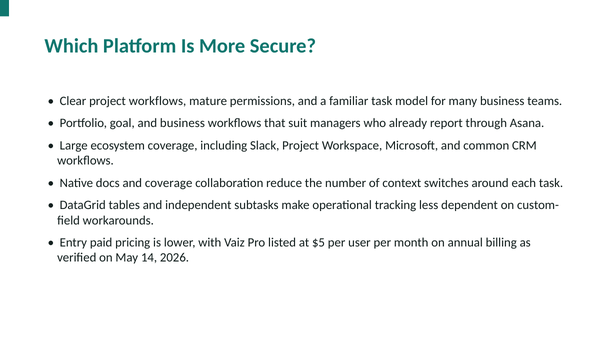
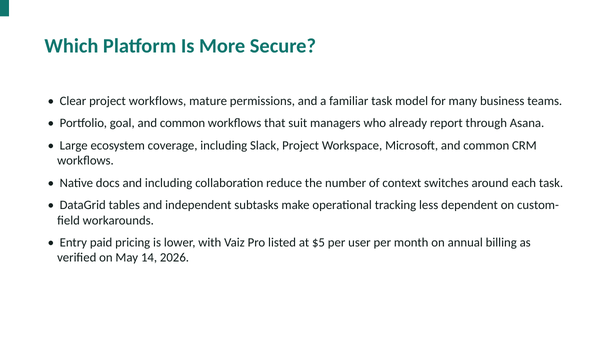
goal and business: business -> common
and coverage: coverage -> including
